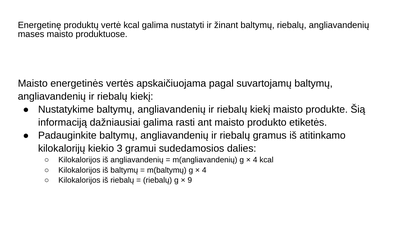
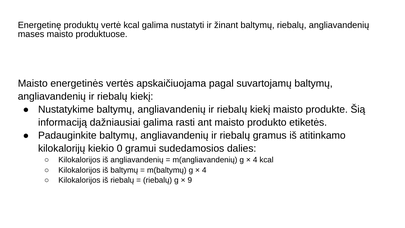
3: 3 -> 0
